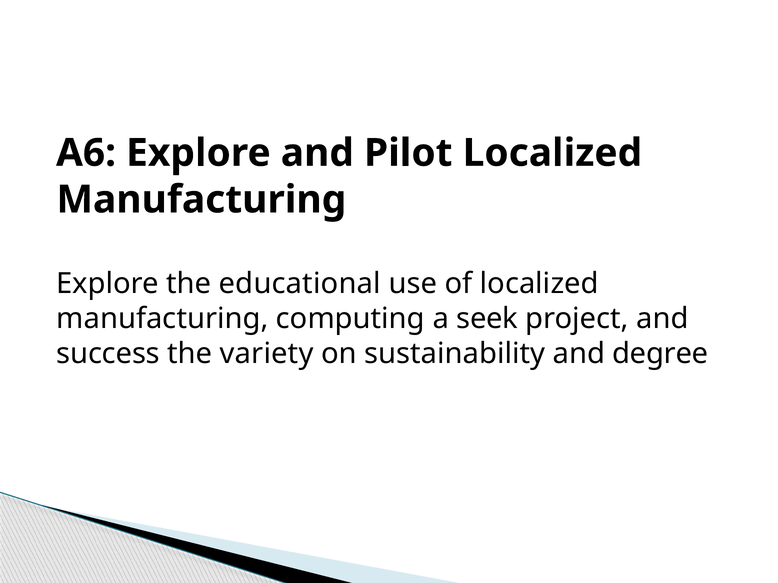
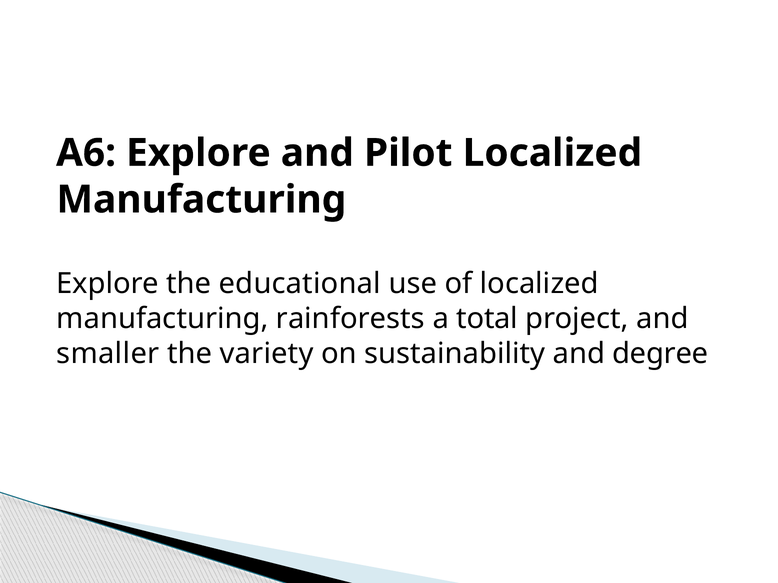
computing: computing -> rainforests
seek: seek -> total
success: success -> smaller
